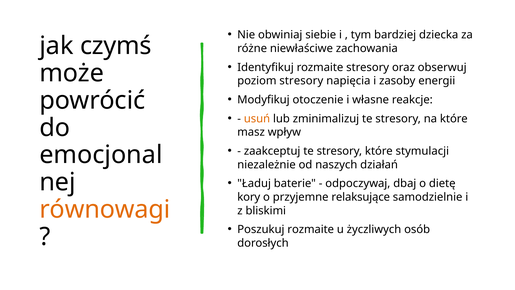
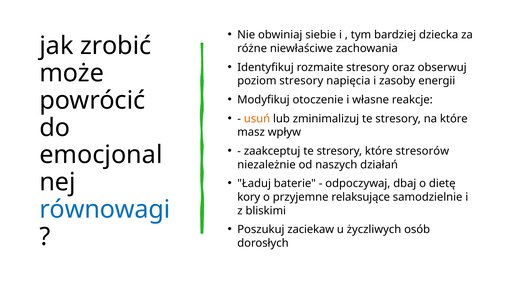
czymś: czymś -> zrobić
stymulacji: stymulacji -> stresorów
równowagi colour: orange -> blue
Poszukuj rozmaite: rozmaite -> zaciekaw
